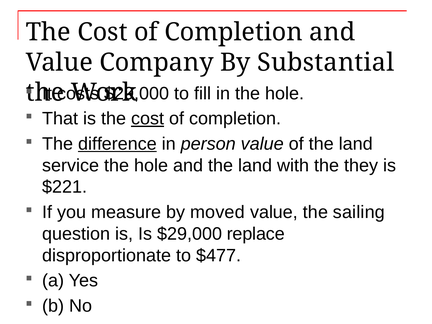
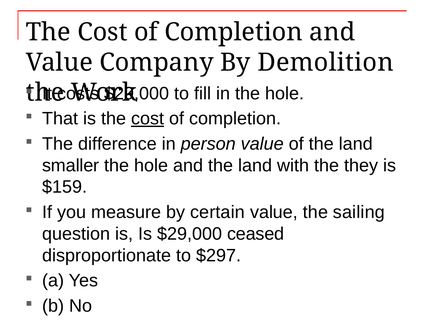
Substantial: Substantial -> Demolition
difference underline: present -> none
service: service -> smaller
$221: $221 -> $159
moved: moved -> certain
replace: replace -> ceased
$477: $477 -> $297
